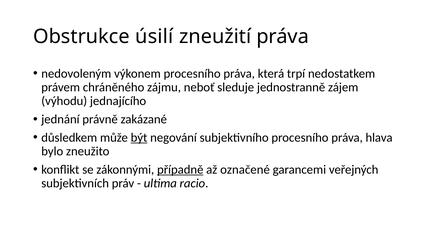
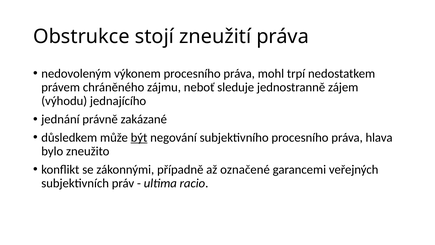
úsilí: úsilí -> stojí
která: která -> mohl
případně underline: present -> none
